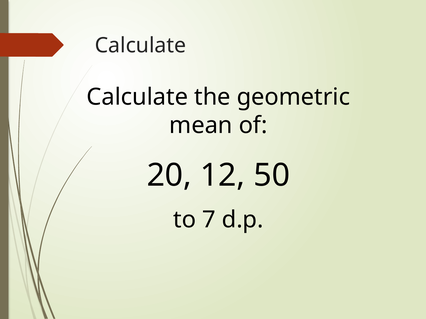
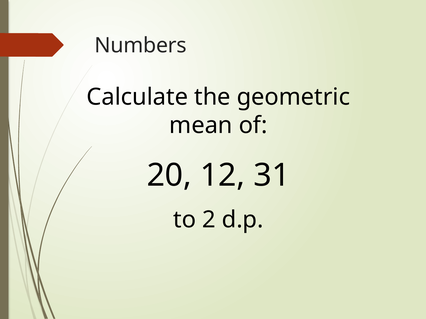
Calculate at (140, 45): Calculate -> Numbers
50: 50 -> 31
7: 7 -> 2
